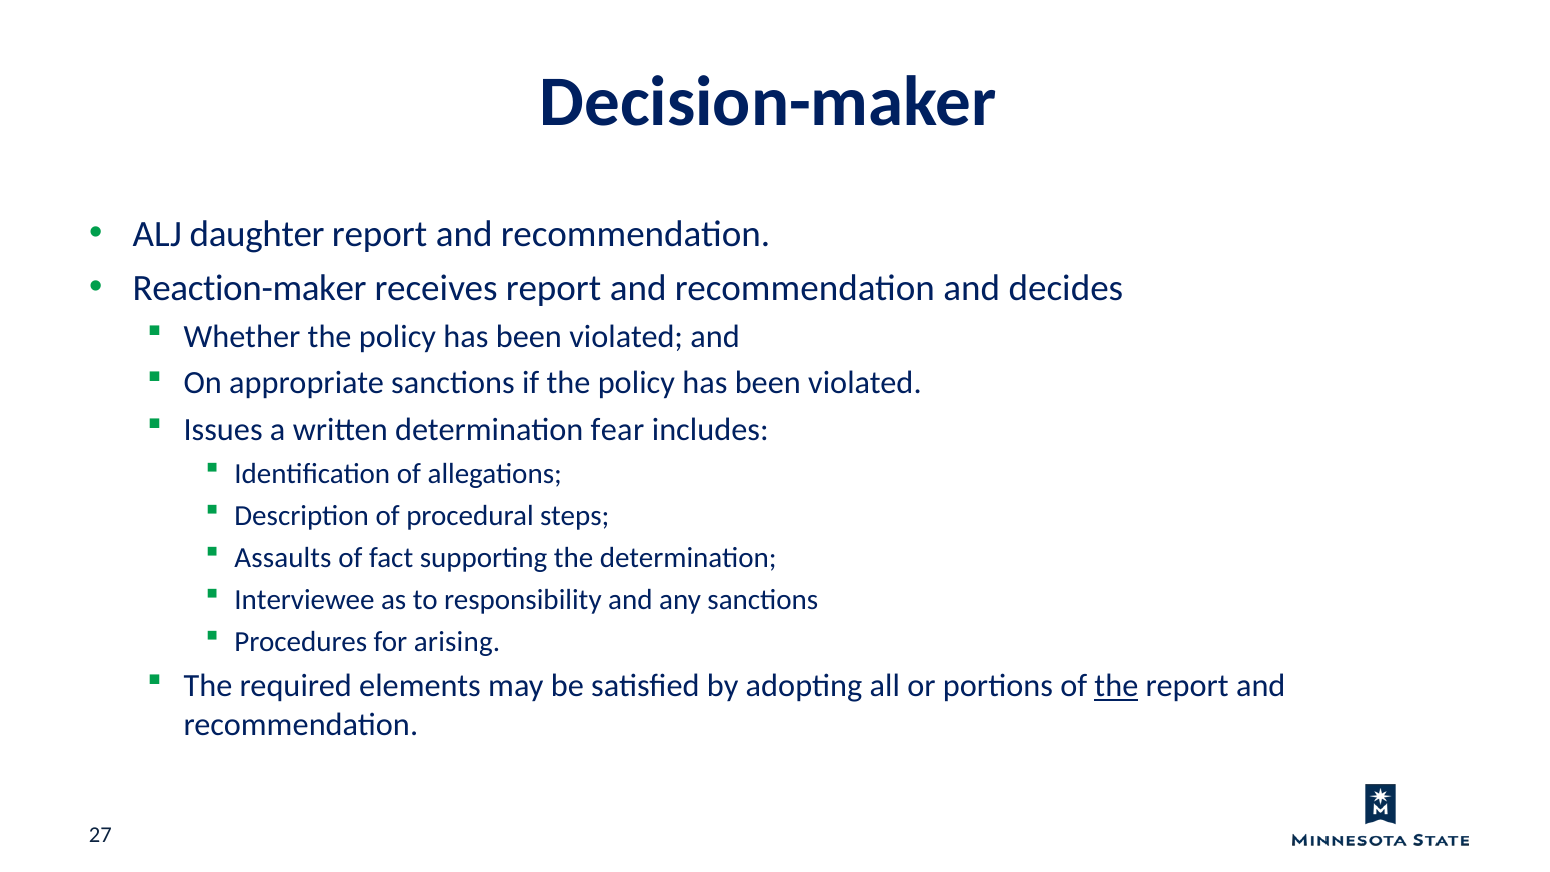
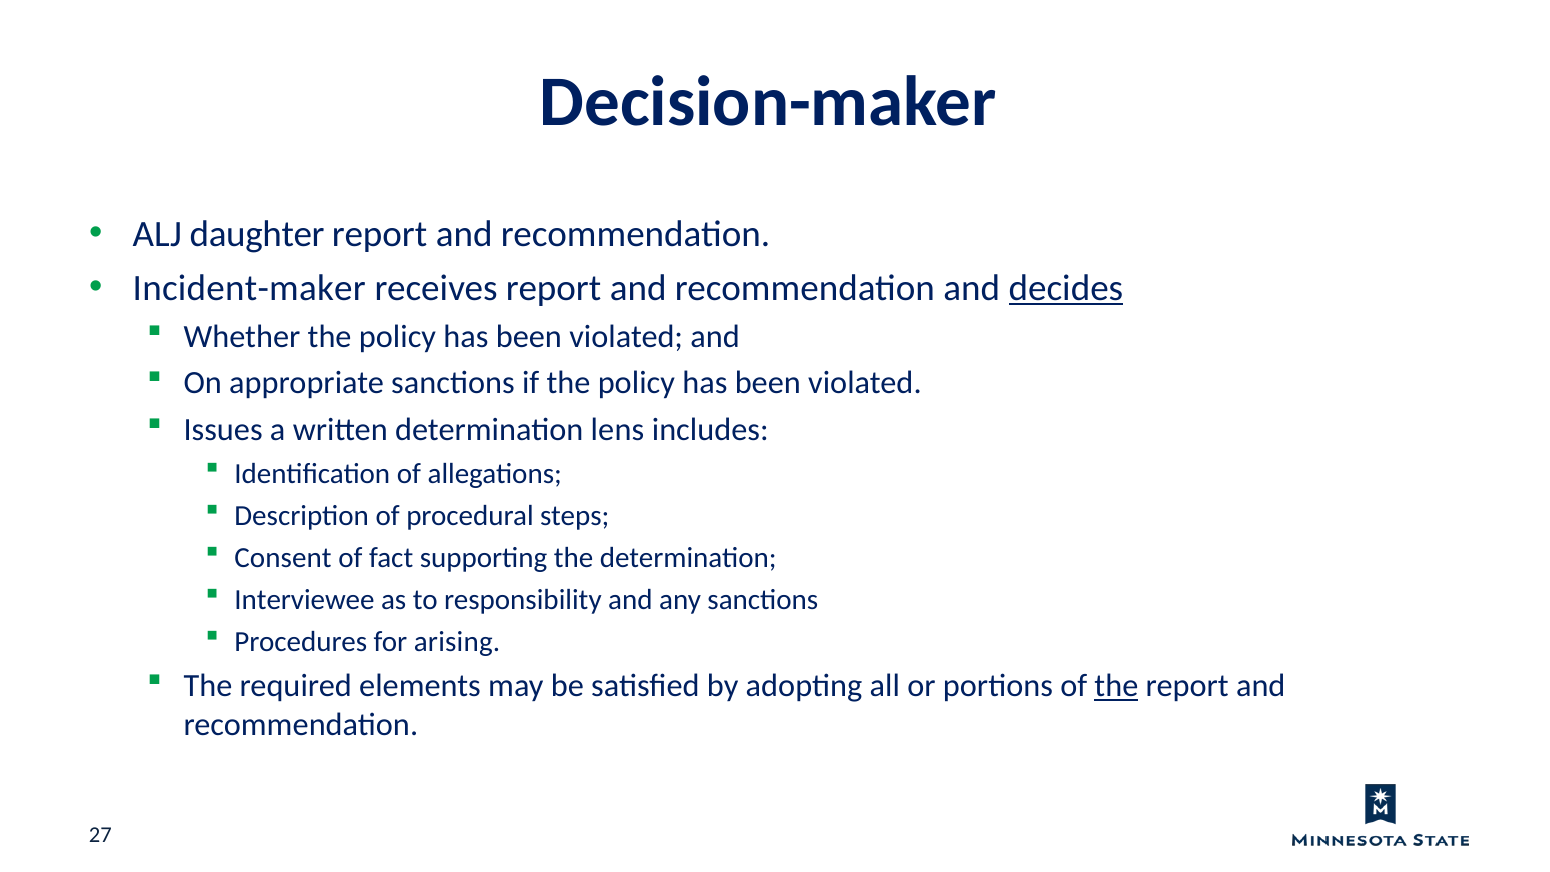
Reaction-maker: Reaction-maker -> Incident-maker
decides underline: none -> present
fear: fear -> lens
Assaults: Assaults -> Consent
